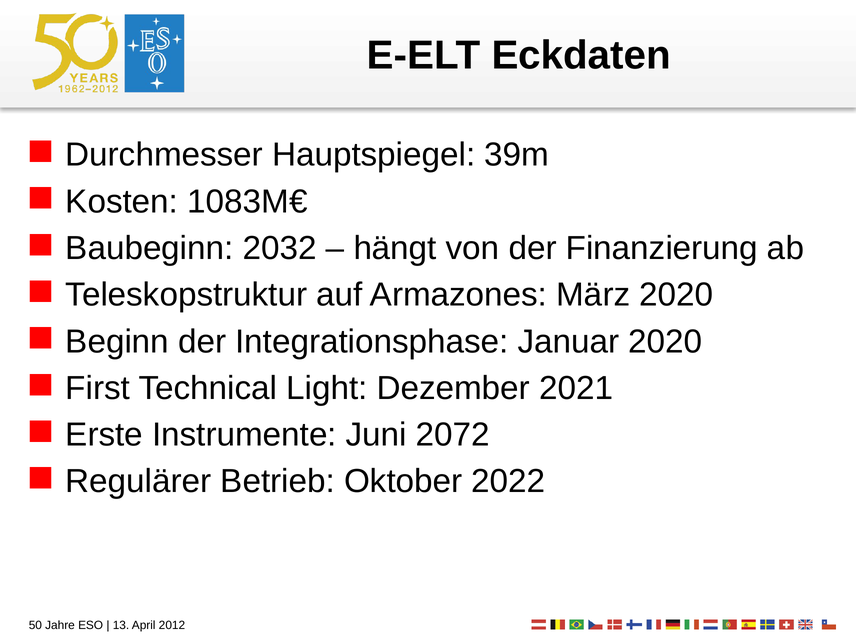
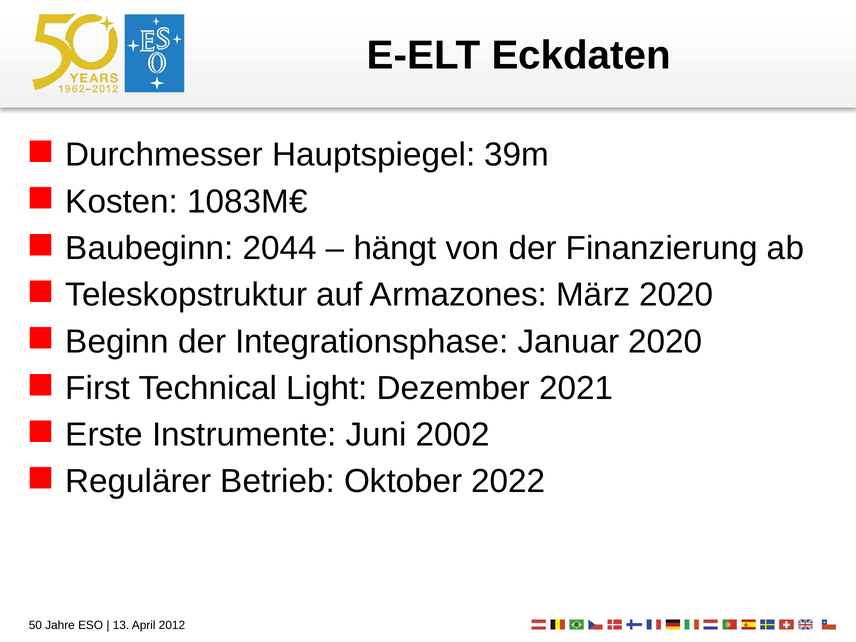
2032: 2032 -> 2044
2072: 2072 -> 2002
